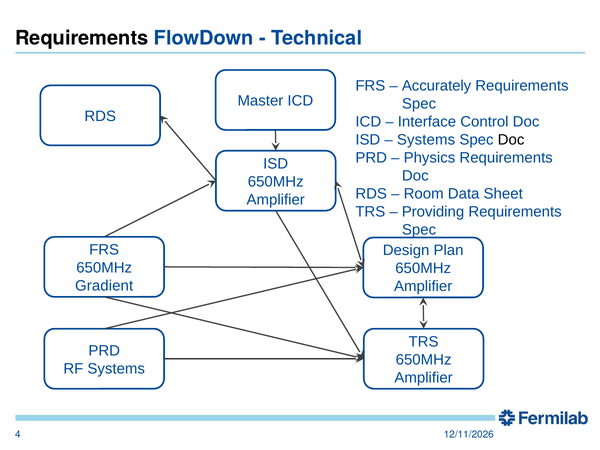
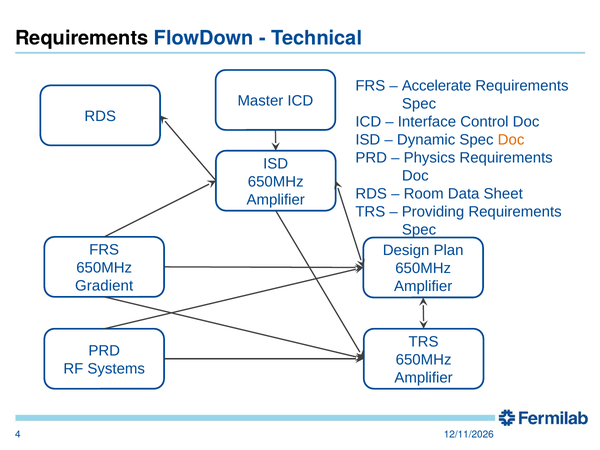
Accurately: Accurately -> Accelerate
Systems at (426, 140): Systems -> Dynamic
Doc at (511, 140) colour: black -> orange
